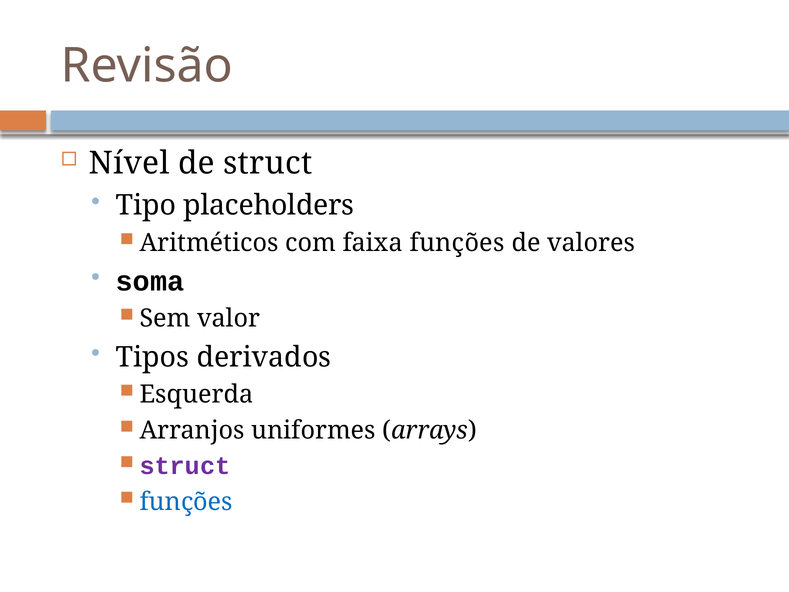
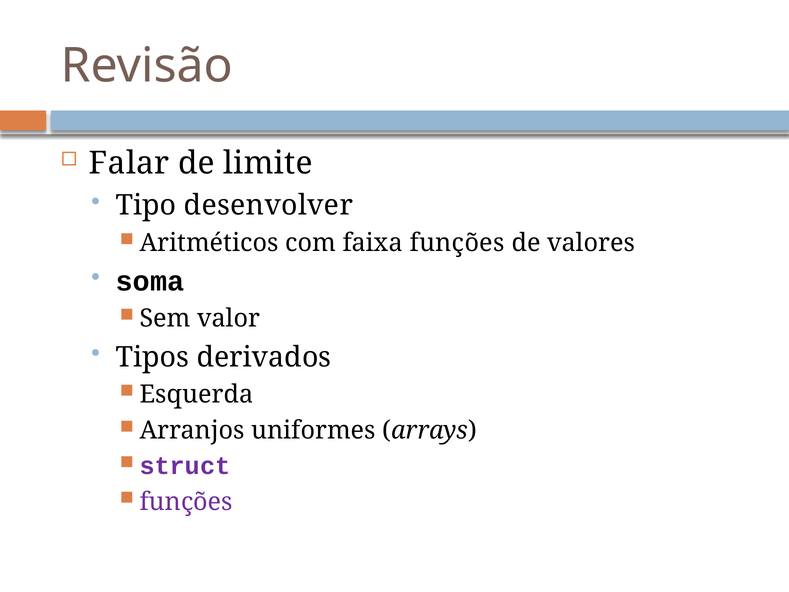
Nível: Nível -> Falar
de struct: struct -> limite
placeholders: placeholders -> desenvolver
funções at (186, 501) colour: blue -> purple
